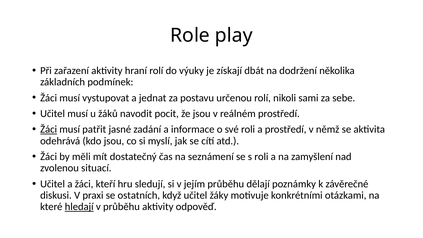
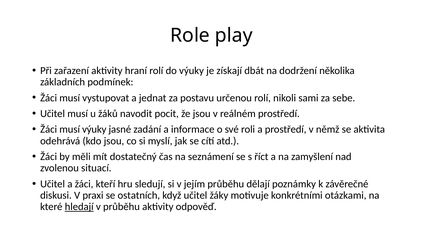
Žáci at (49, 129) underline: present -> none
musí patřit: patřit -> výuky
s roli: roli -> říct
